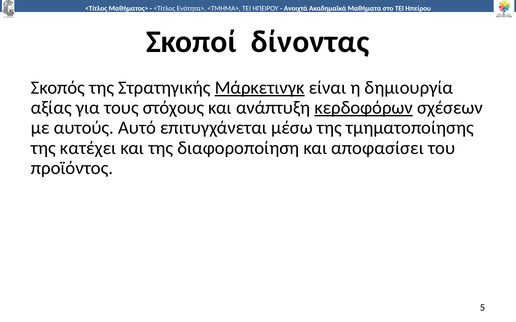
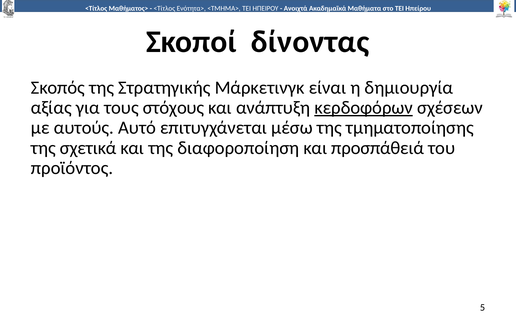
Μάρκετινγκ underline: present -> none
κατέχει: κατέχει -> σχετικά
αποφασίσει: αποφασίσει -> προσπάθειά
